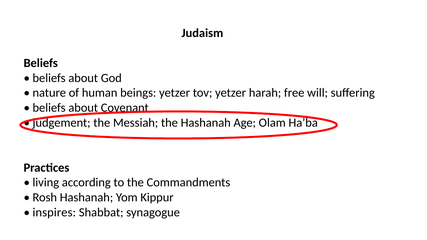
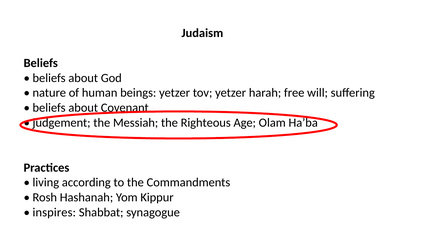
the Hashanah: Hashanah -> Righteous
